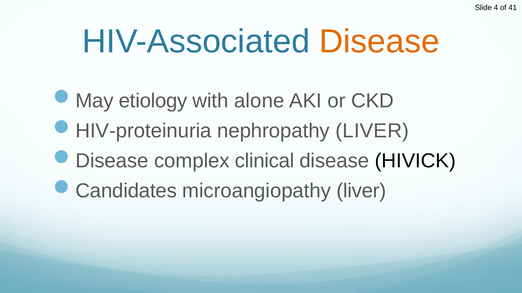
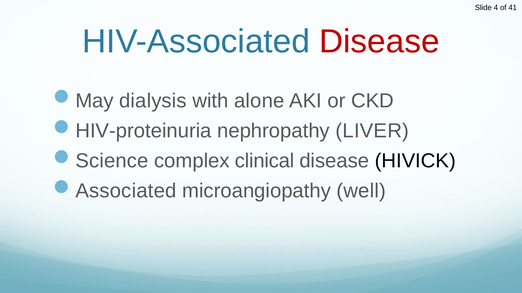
Disease at (379, 42) colour: orange -> red
etiology: etiology -> dialysis
Disease at (112, 161): Disease -> Science
Candidates: Candidates -> Associated
microangiopathy liver: liver -> well
